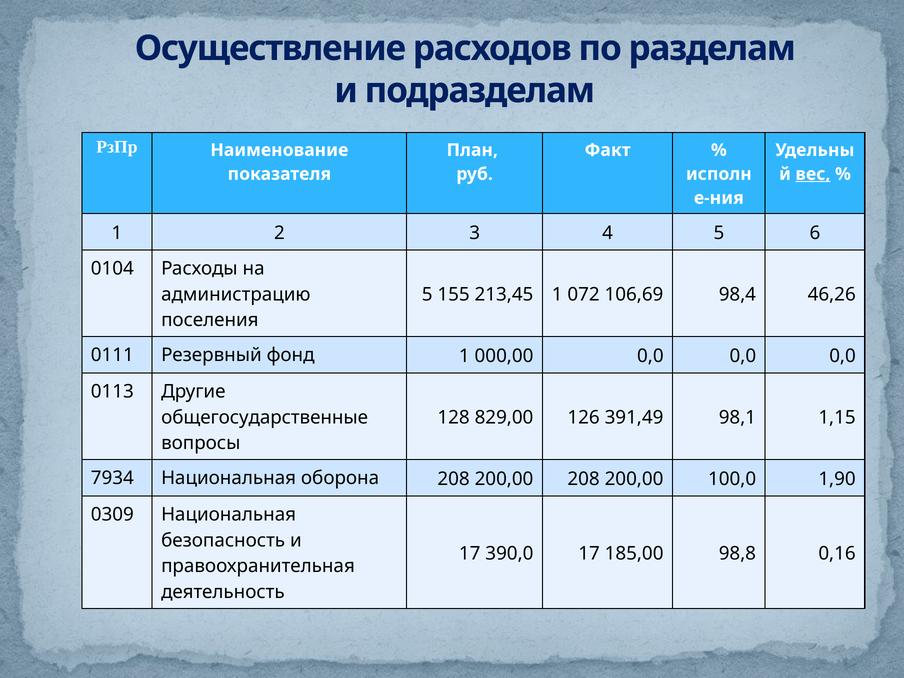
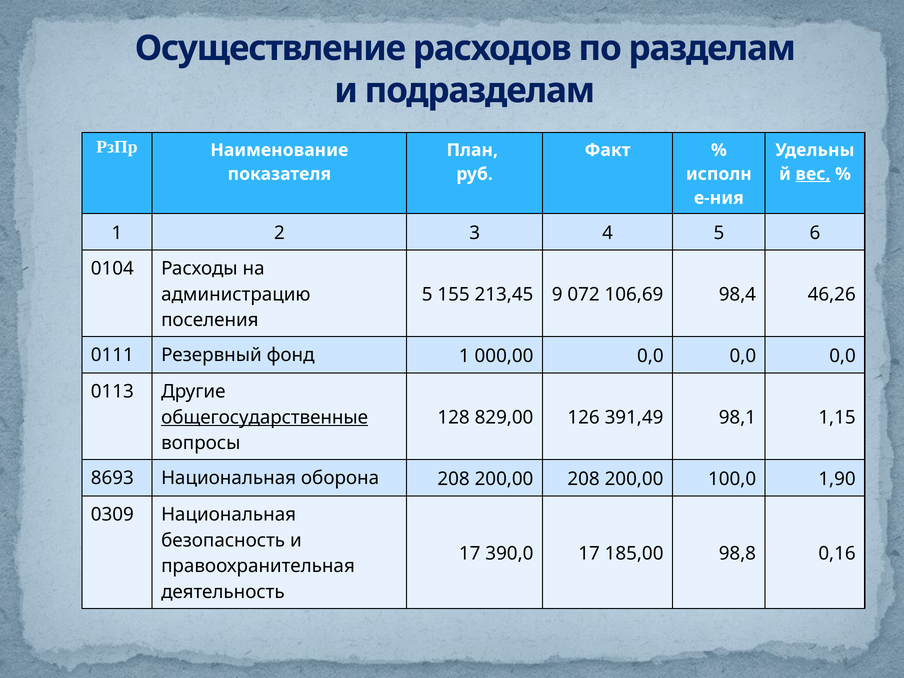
213,45 1: 1 -> 9
общегосударственные underline: none -> present
7934: 7934 -> 8693
